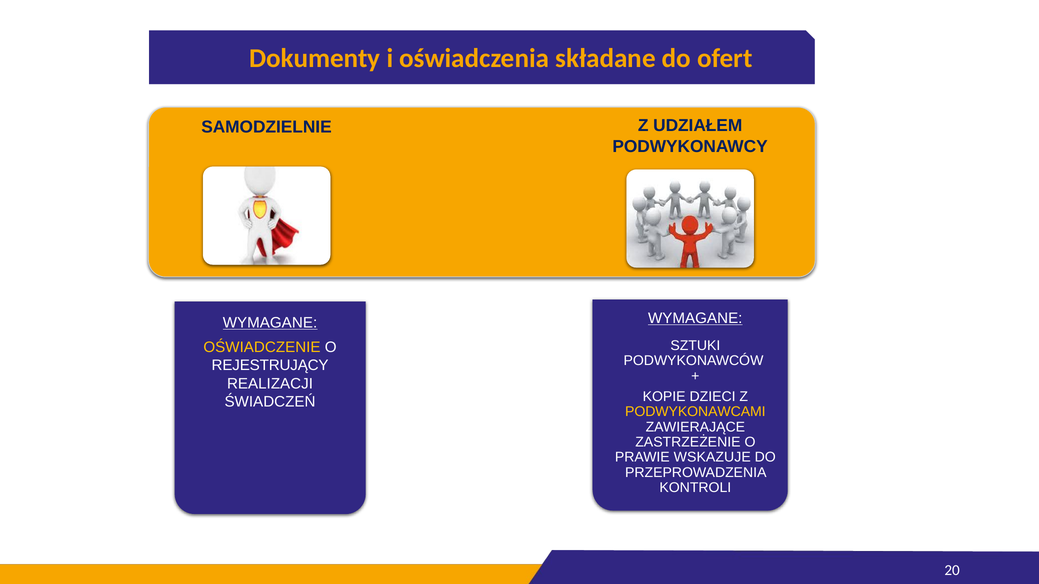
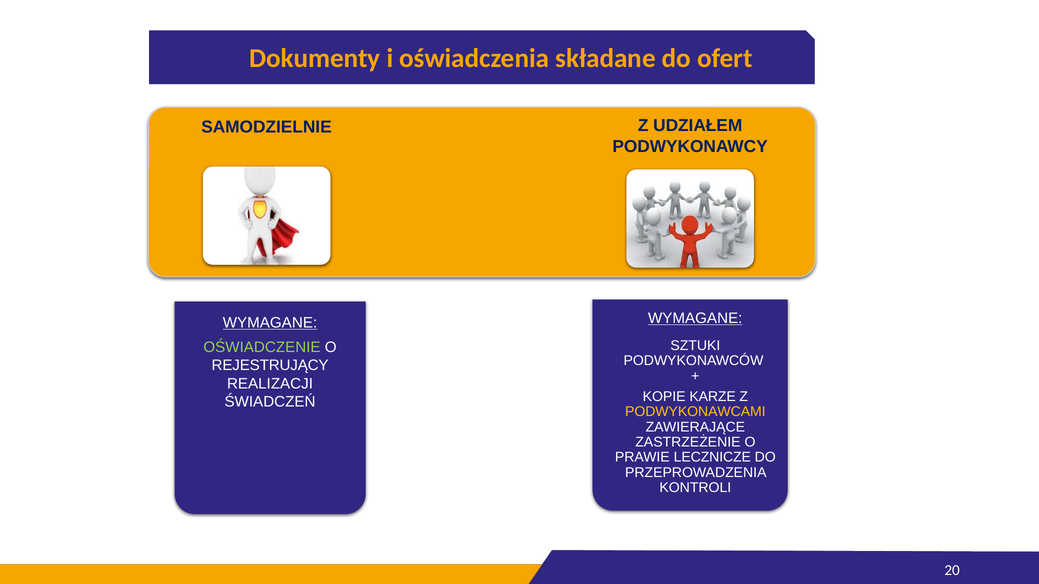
OŚWIADCZENIE colour: yellow -> light green
DZIECI: DZIECI -> KARZE
WSKAZUJE: WSKAZUJE -> LECZNICZE
